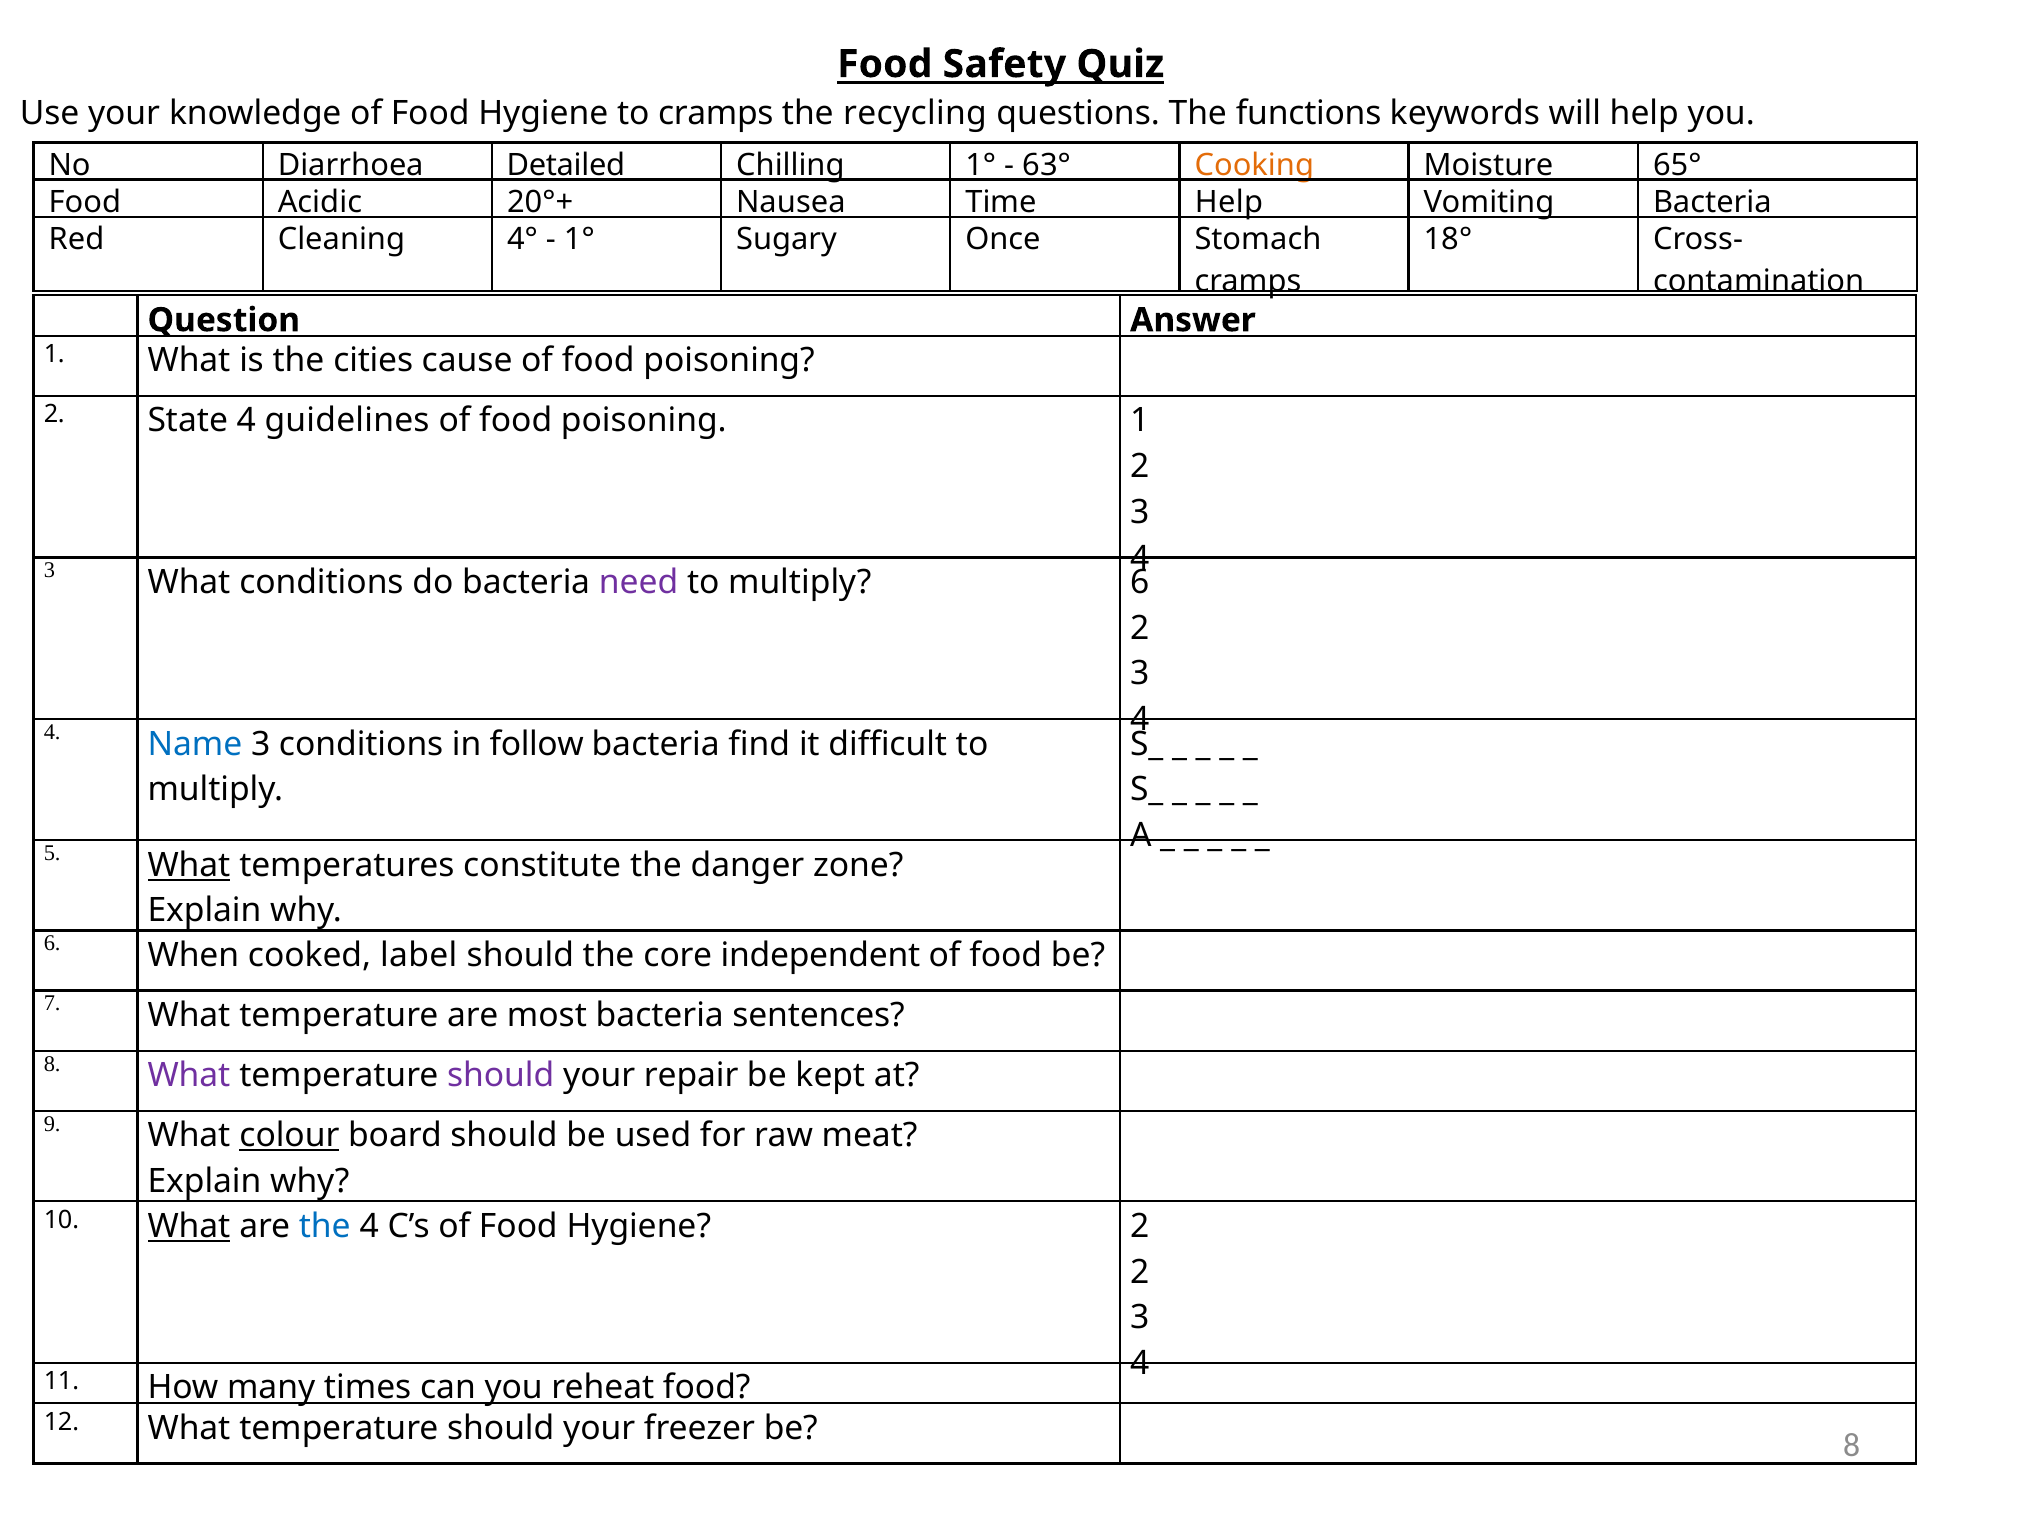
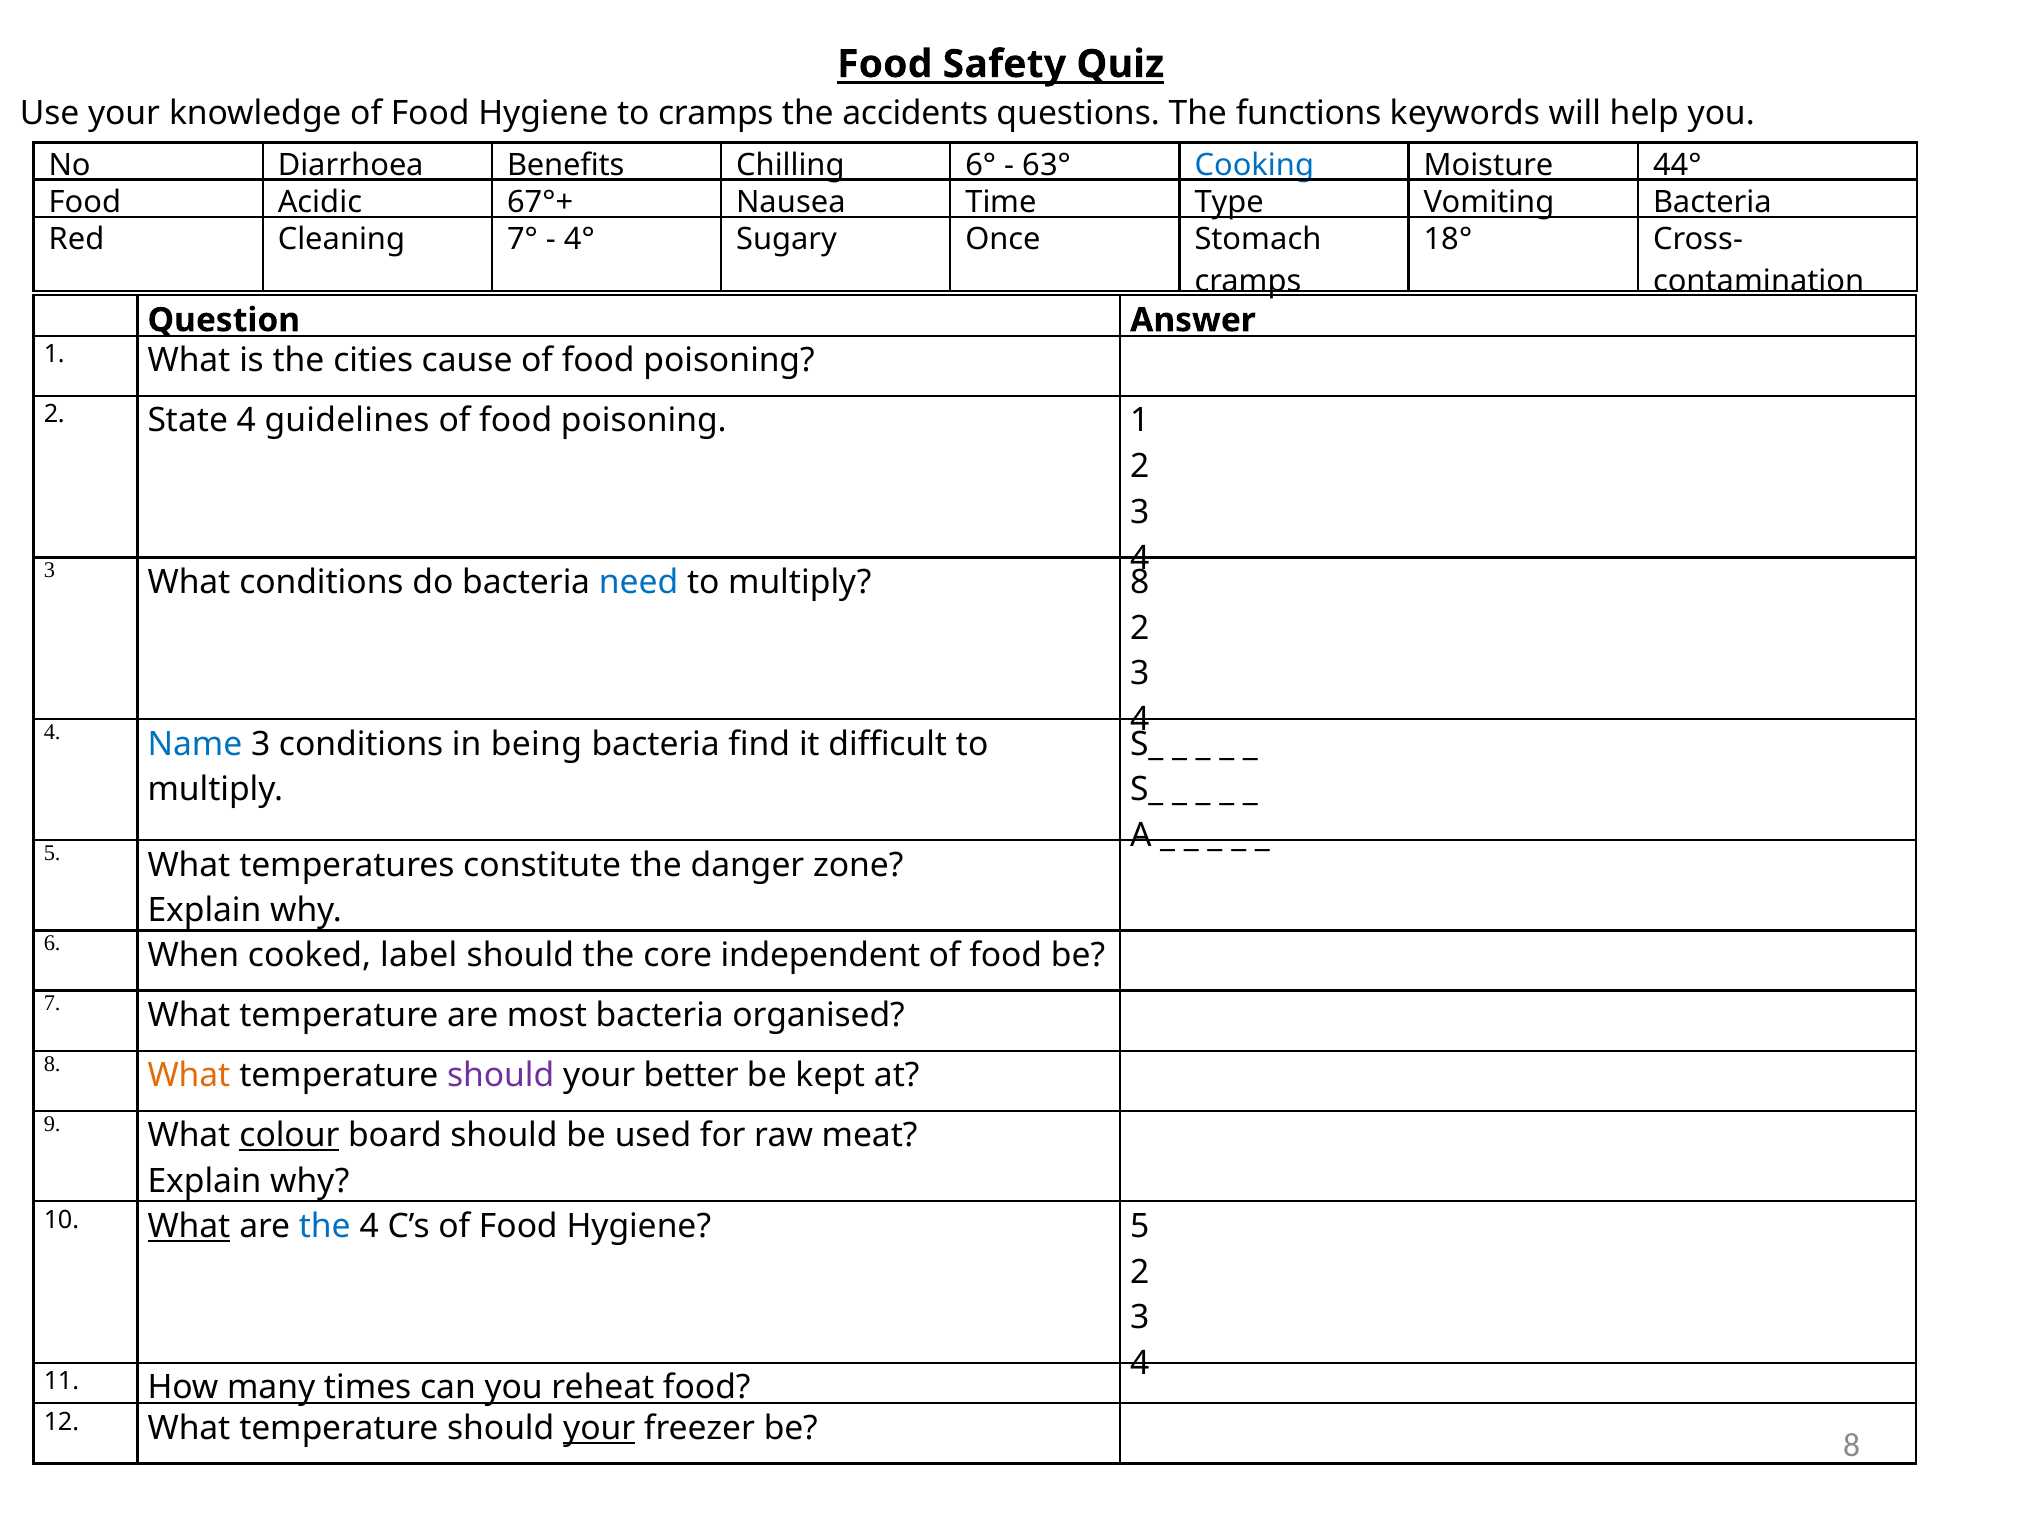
recycling: recycling -> accidents
Detailed: Detailed -> Benefits
Chilling 1°: 1° -> 6°
Cooking colour: orange -> blue
65°: 65° -> 44°
20°+: 20°+ -> 67°+
Time Help: Help -> Type
4°: 4° -> 7°
1° at (579, 240): 1° -> 4°
need colour: purple -> blue
multiply 6: 6 -> 8
follow: follow -> being
What at (189, 865) underline: present -> none
sentences: sentences -> organised
What at (189, 1076) colour: purple -> orange
repair: repair -> better
Hygiene 2: 2 -> 5
your at (599, 1428) underline: none -> present
